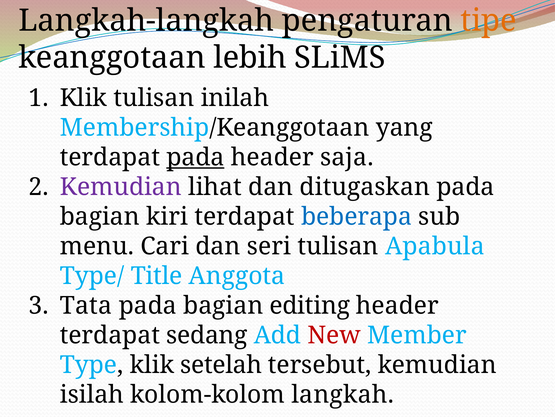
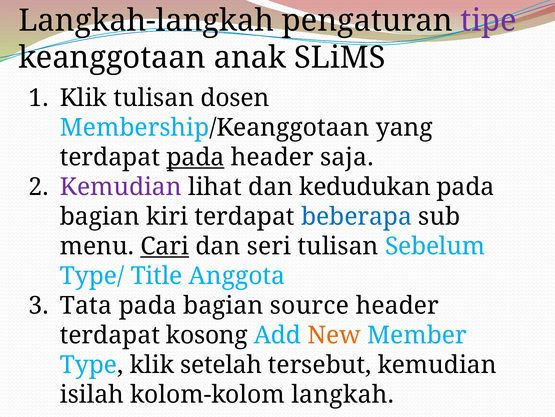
tipe colour: orange -> purple
lebih: lebih -> anak
inilah: inilah -> dosen
ditugaskan: ditugaskan -> kedudukan
Cari underline: none -> present
Apabula: Apabula -> Sebelum
editing: editing -> source
sedang: sedang -> kosong
New colour: red -> orange
